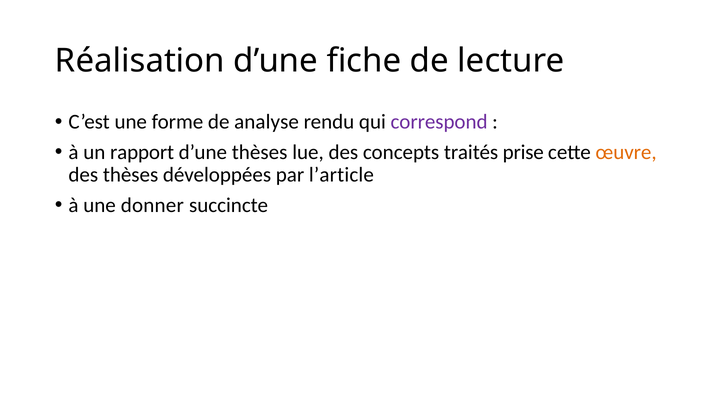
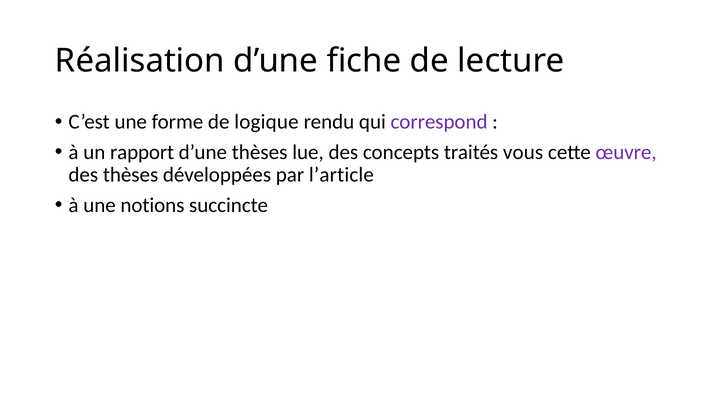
analyse: analyse -> logique
prise: prise -> vous
œuvre colour: orange -> purple
donner: donner -> notions
